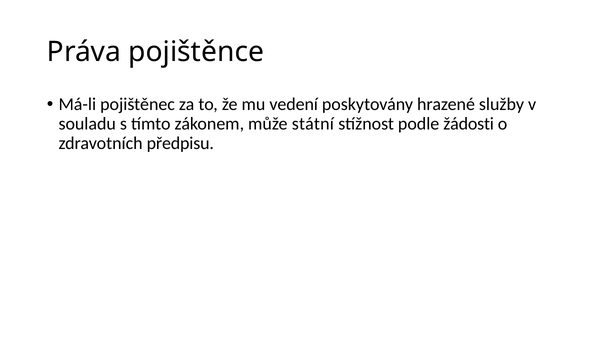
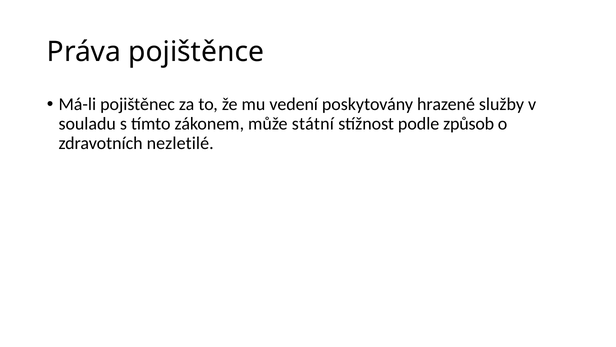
žádosti: žádosti -> způsob
předpisu: předpisu -> nezletilé
